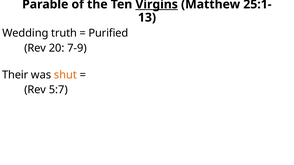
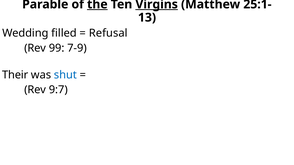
the underline: none -> present
truth: truth -> filled
Purified: Purified -> Refusal
20: 20 -> 99
shut colour: orange -> blue
5:7: 5:7 -> 9:7
